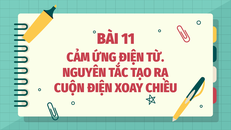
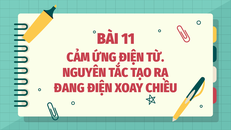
CUỘN: CUỘN -> ĐANG
